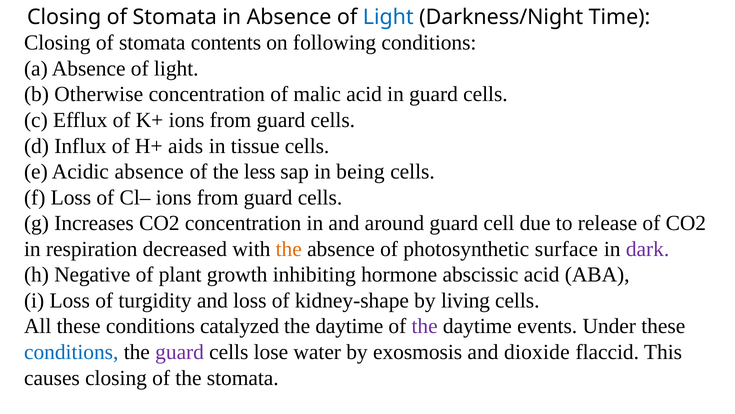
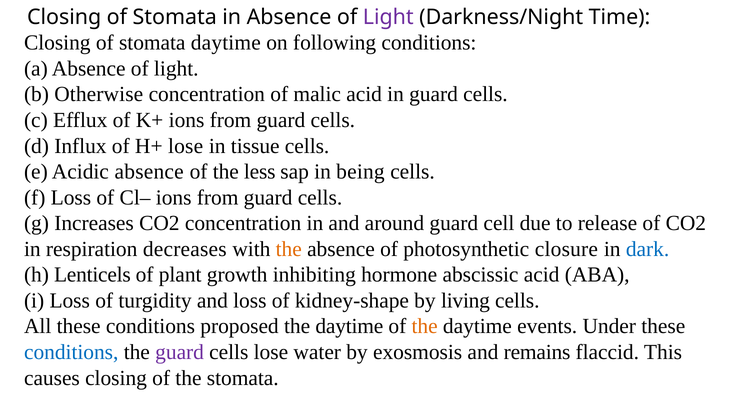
Light at (388, 17) colour: blue -> purple
stomata contents: contents -> daytime
H+ aids: aids -> lose
decreased: decreased -> decreases
surface: surface -> closure
dark colour: purple -> blue
Negative: Negative -> Lenticels
catalyzed: catalyzed -> proposed
the at (425, 326) colour: purple -> orange
dioxide: dioxide -> remains
